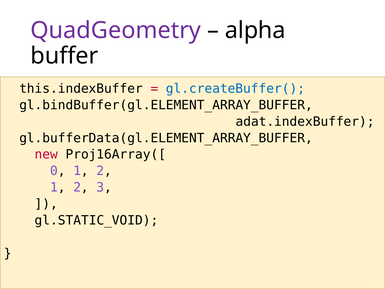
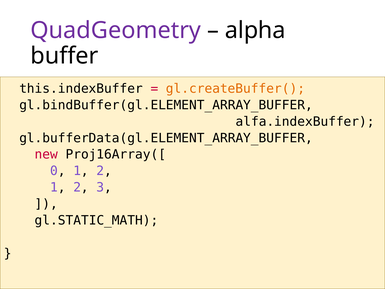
gl.createBuffer( colour: blue -> orange
adat.indexBuffer: adat.indexBuffer -> alfa.indexBuffer
gl.STATIC_VOID: gl.STATIC_VOID -> gl.STATIC_MATH
